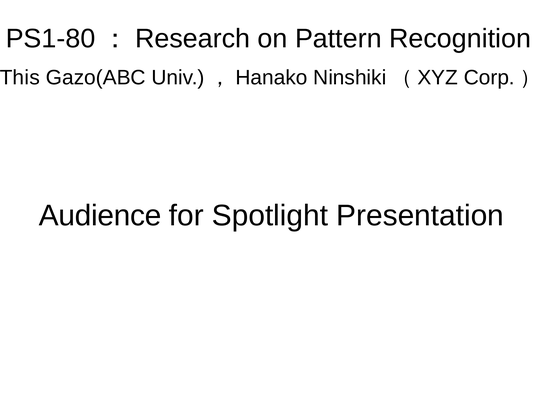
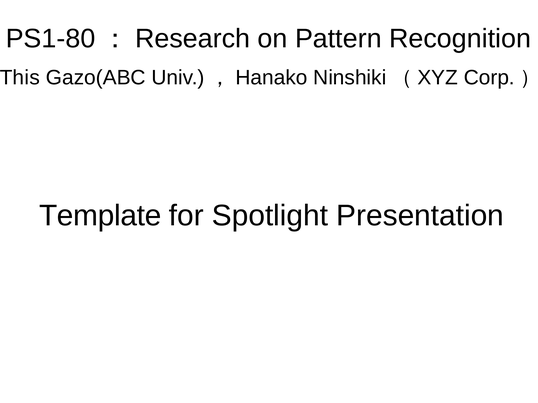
Audience: Audience -> Template
